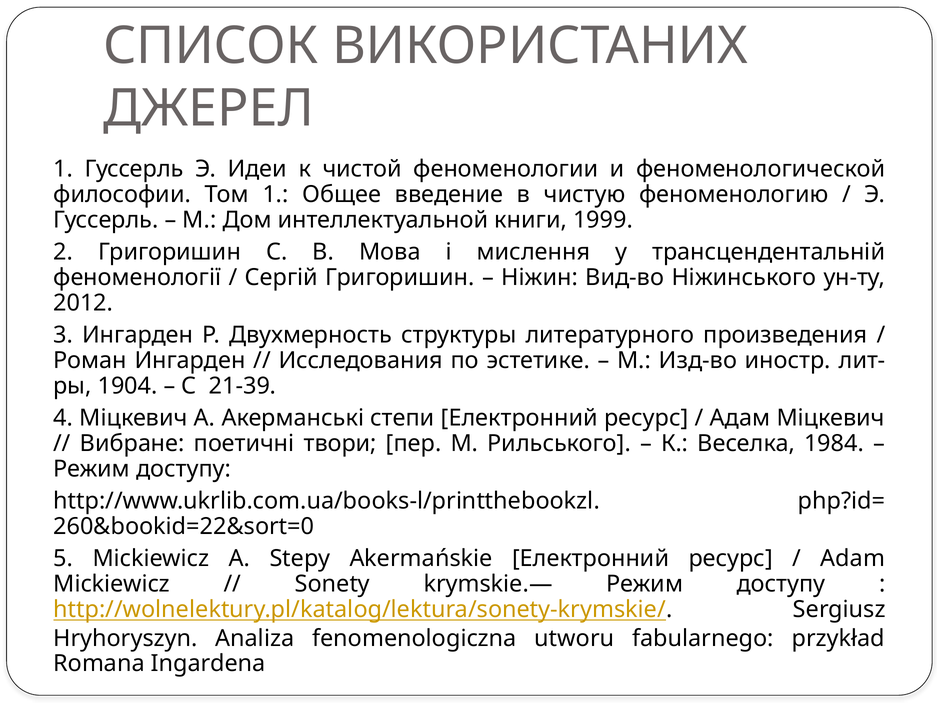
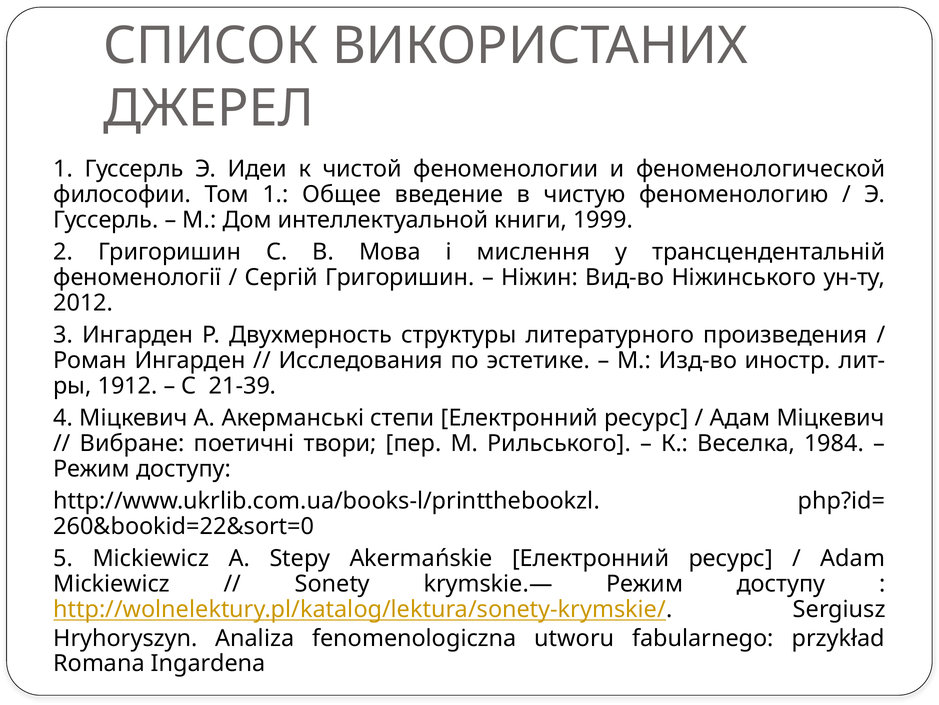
1904: 1904 -> 1912
